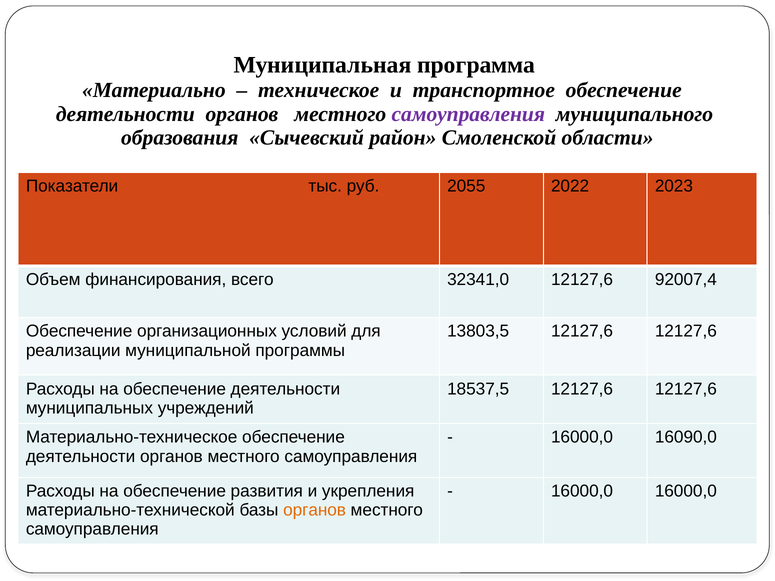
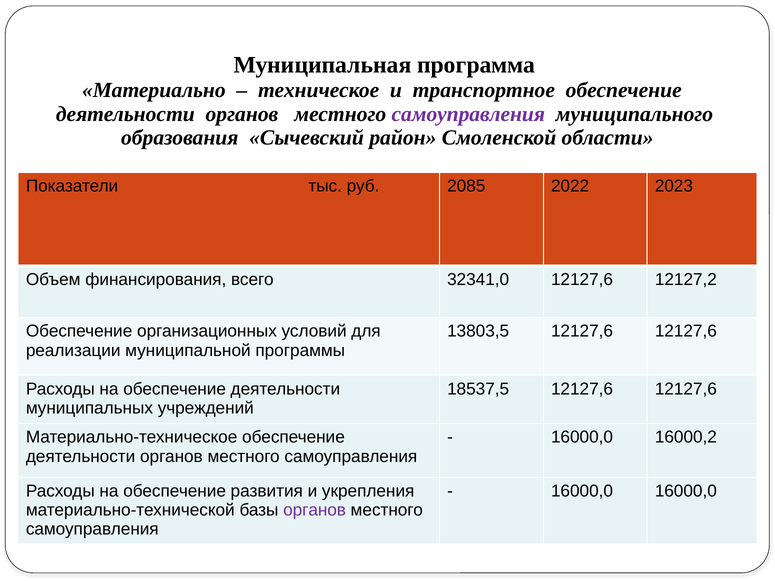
2055: 2055 -> 2085
92007,4: 92007,4 -> 12127,2
16090,0: 16090,0 -> 16000,2
органов at (315, 510) colour: orange -> purple
